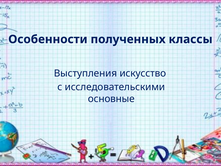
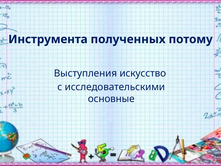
Особенности: Особенности -> Инструмента
классы: классы -> потому
